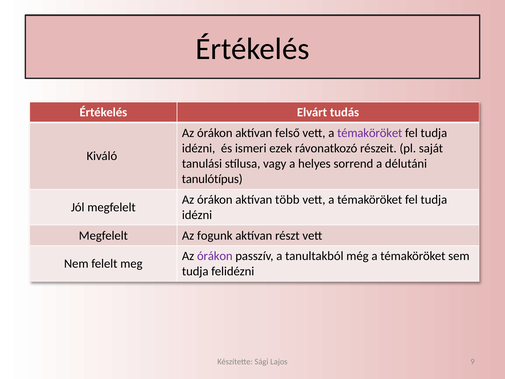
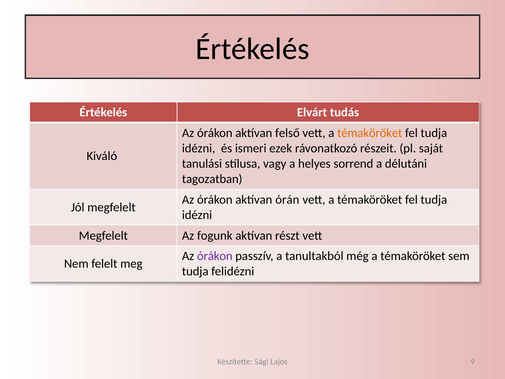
témaköröket at (370, 133) colour: purple -> orange
tanulótípus: tanulótípus -> tagozatban
több: több -> órán
